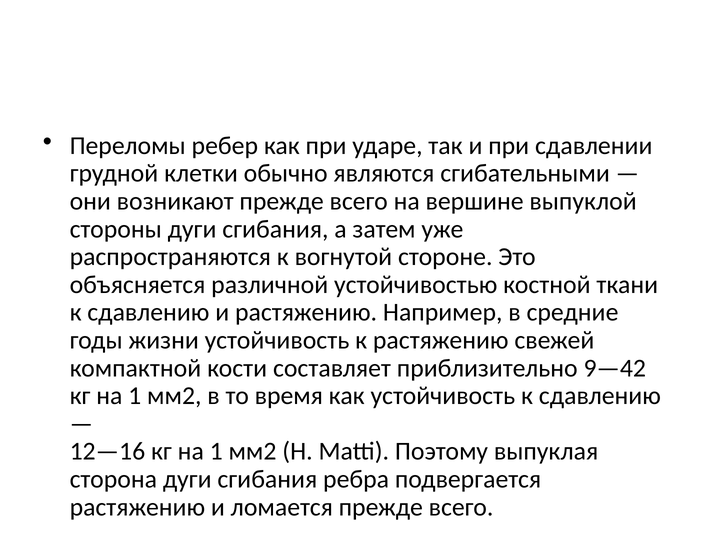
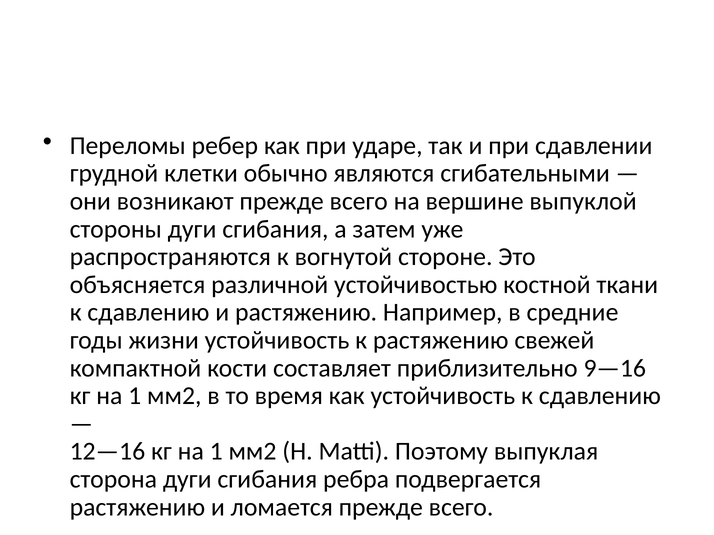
9—42: 9—42 -> 9—16
